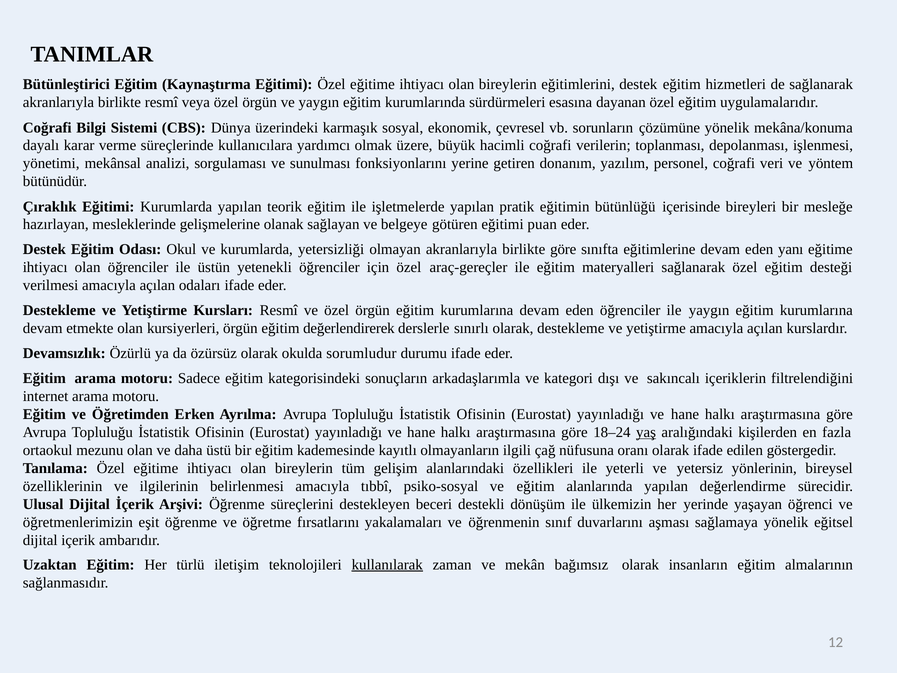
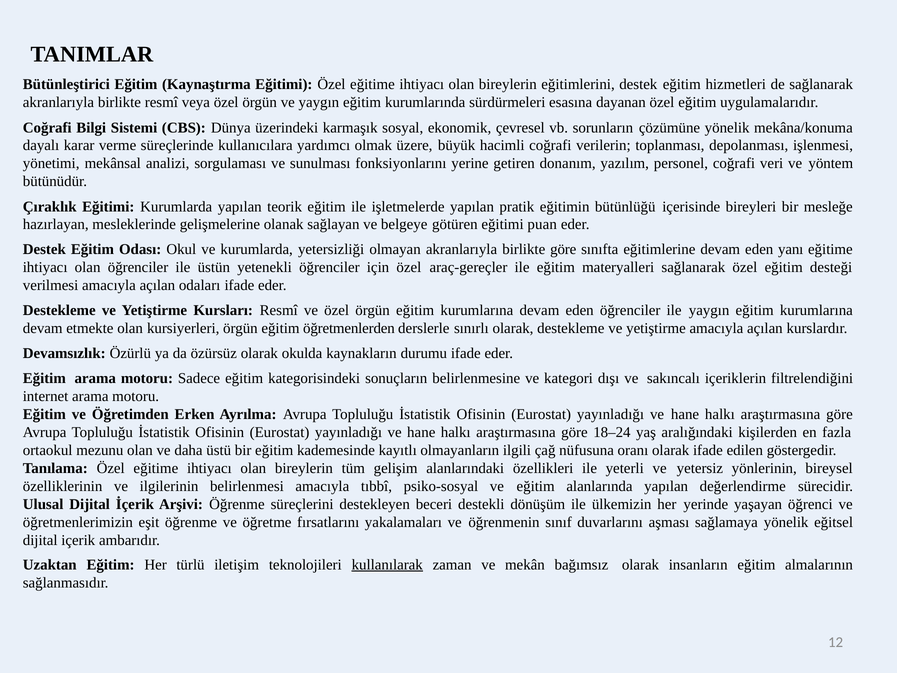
değerlendirerek: değerlendirerek -> öğretmenlerden
sorumludur: sorumludur -> kaynakların
arkadaşlarımla: arkadaşlarımla -> belirlenmesine
yaş underline: present -> none
